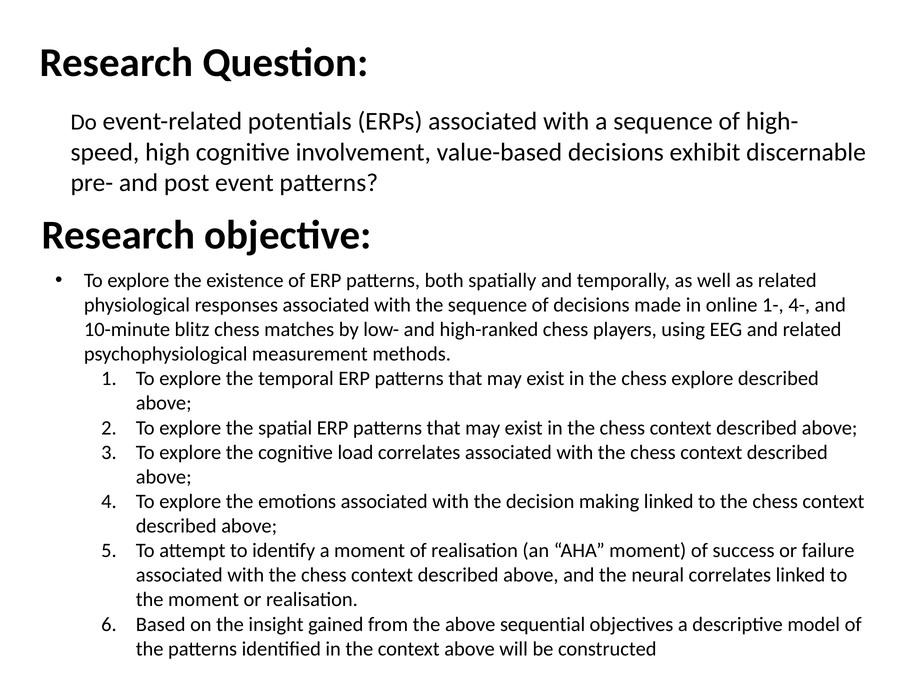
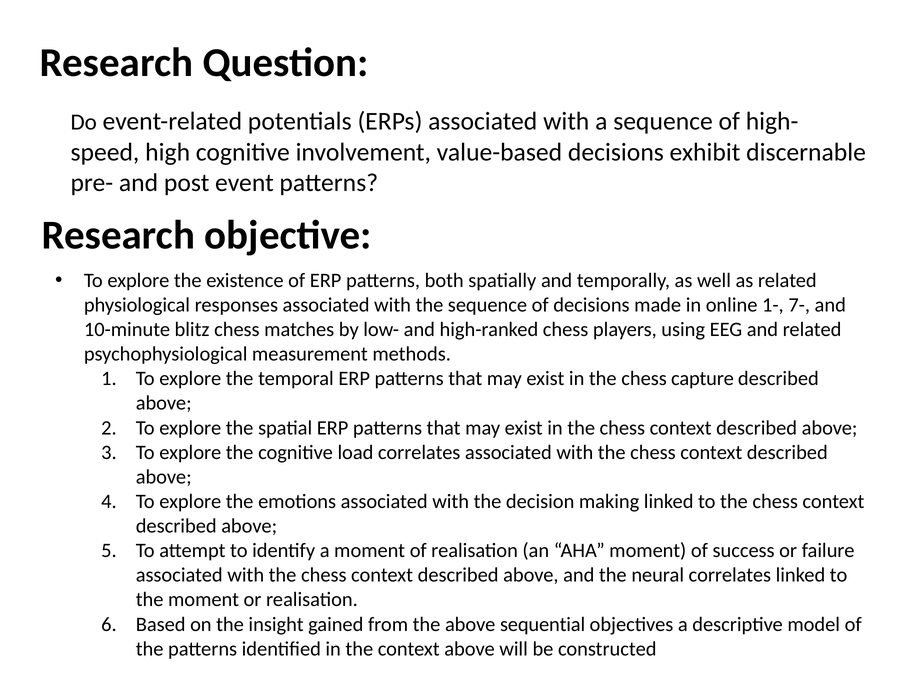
4-: 4- -> 7-
chess explore: explore -> capture
